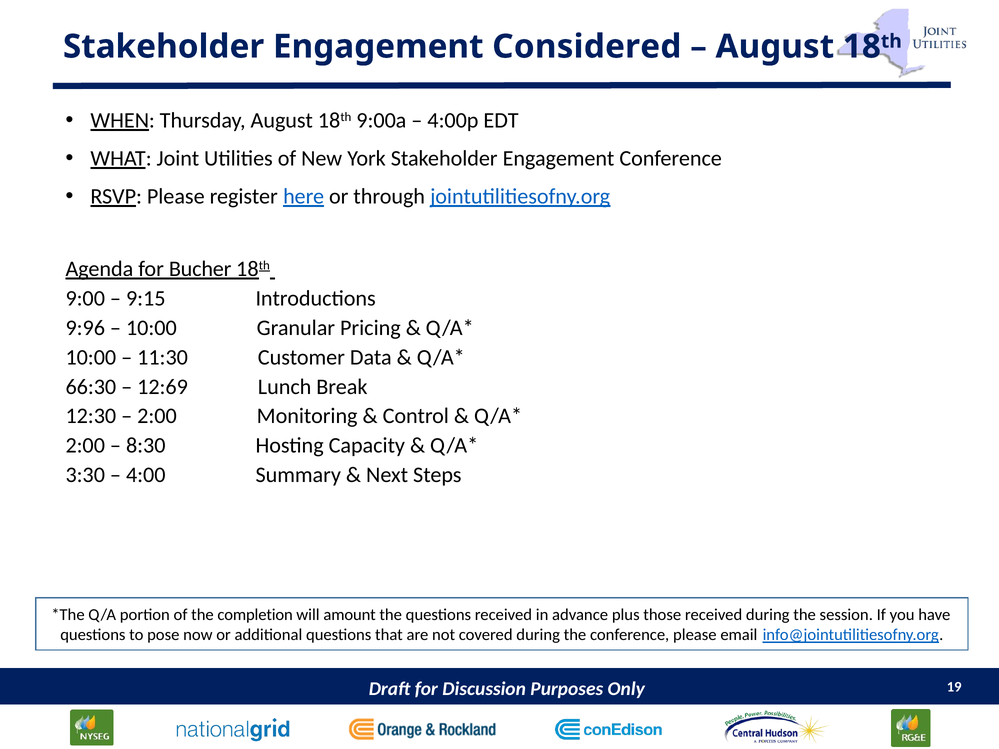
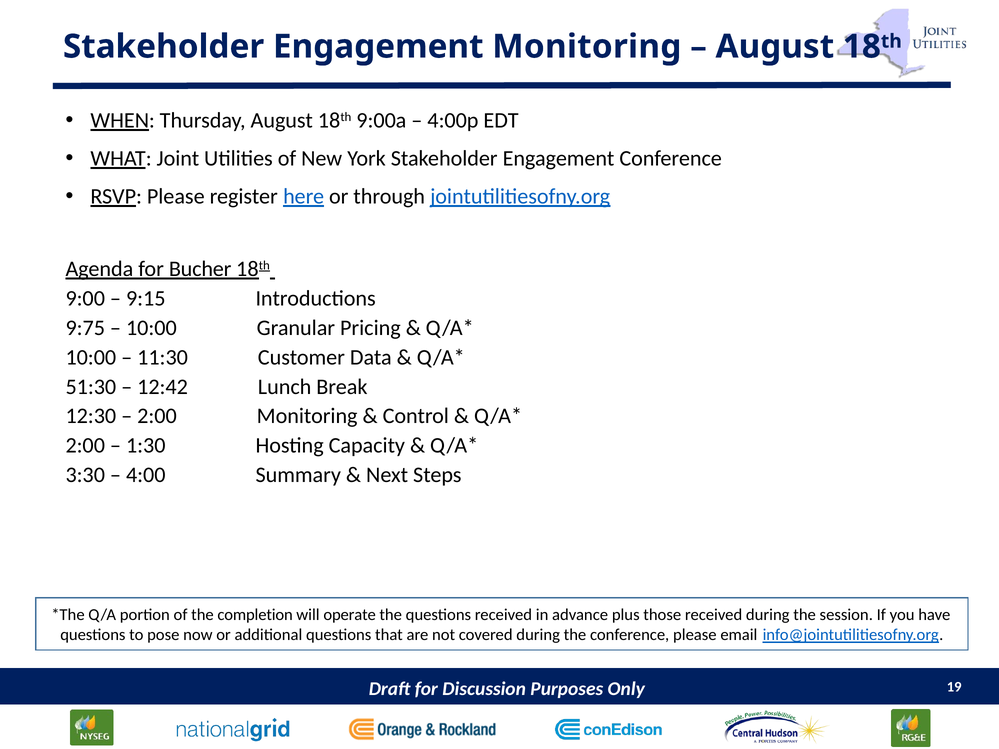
Engagement Considered: Considered -> Monitoring
9:96: 9:96 -> 9:75
66:30: 66:30 -> 51:30
12:69: 12:69 -> 12:42
8:30: 8:30 -> 1:30
amount: amount -> operate
